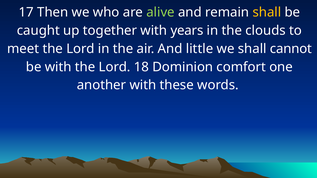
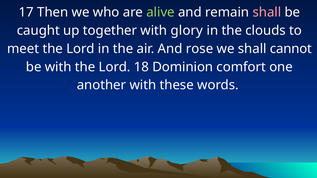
shall at (267, 12) colour: yellow -> pink
years: years -> glory
little: little -> rose
